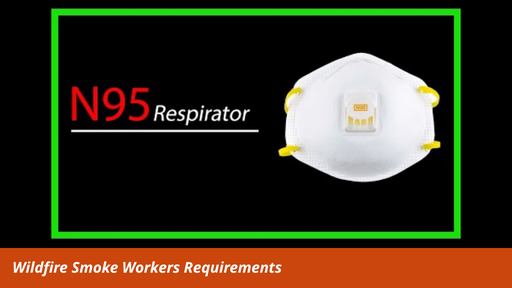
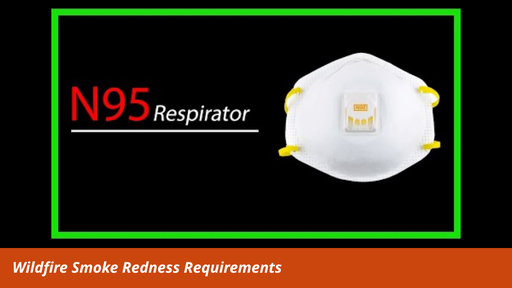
Workers: Workers -> Redness
